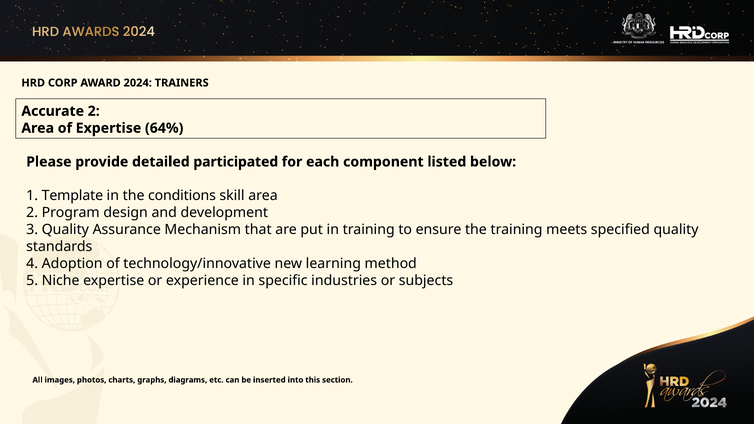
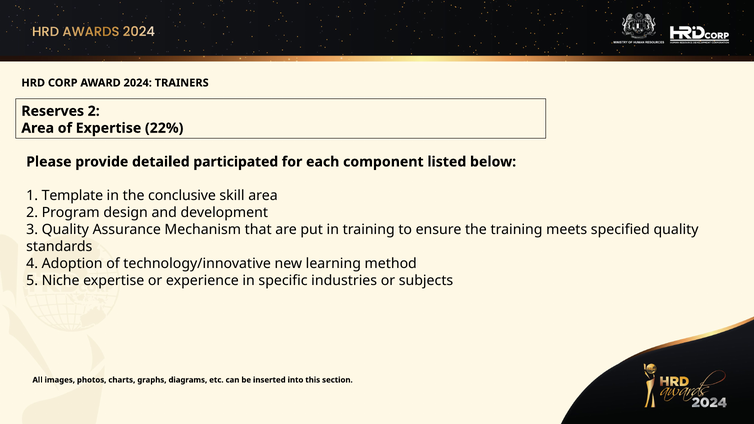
Accurate: Accurate -> Reserves
64%: 64% -> 22%
conditions: conditions -> conclusive
